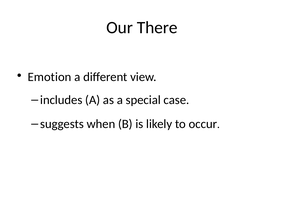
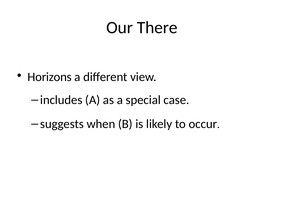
Emotion: Emotion -> Horizons
